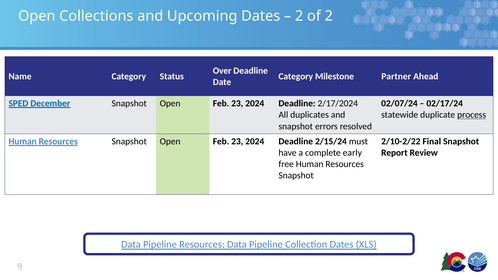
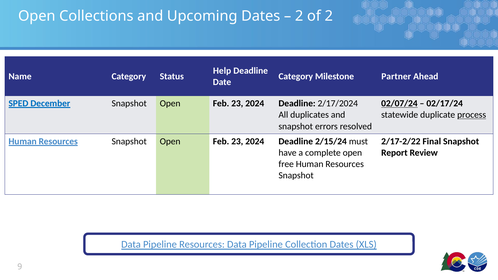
Over: Over -> Help
02/07/24 underline: none -> present
2/10-2/22: 2/10-2/22 -> 2/17-2/22
complete early: early -> open
